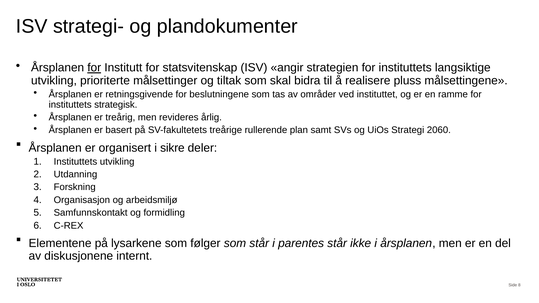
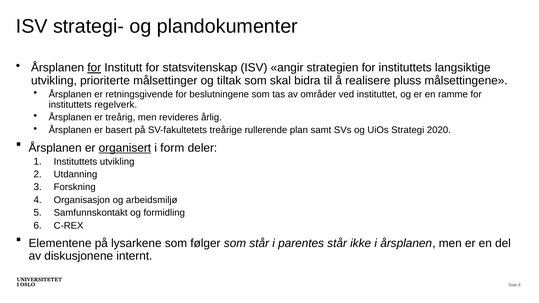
strategisk: strategisk -> regelverk
2060: 2060 -> 2020
organisert underline: none -> present
sikre: sikre -> form
